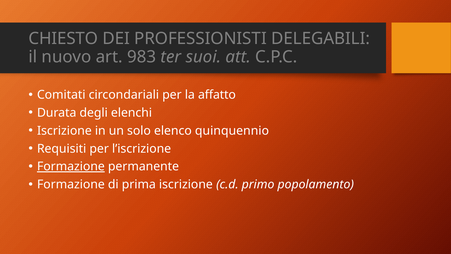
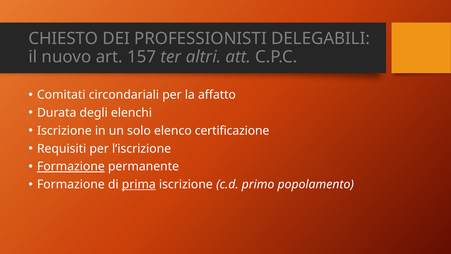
983: 983 -> 157
suoi: suoi -> altri
quinquennio: quinquennio -> certificazione
prima underline: none -> present
